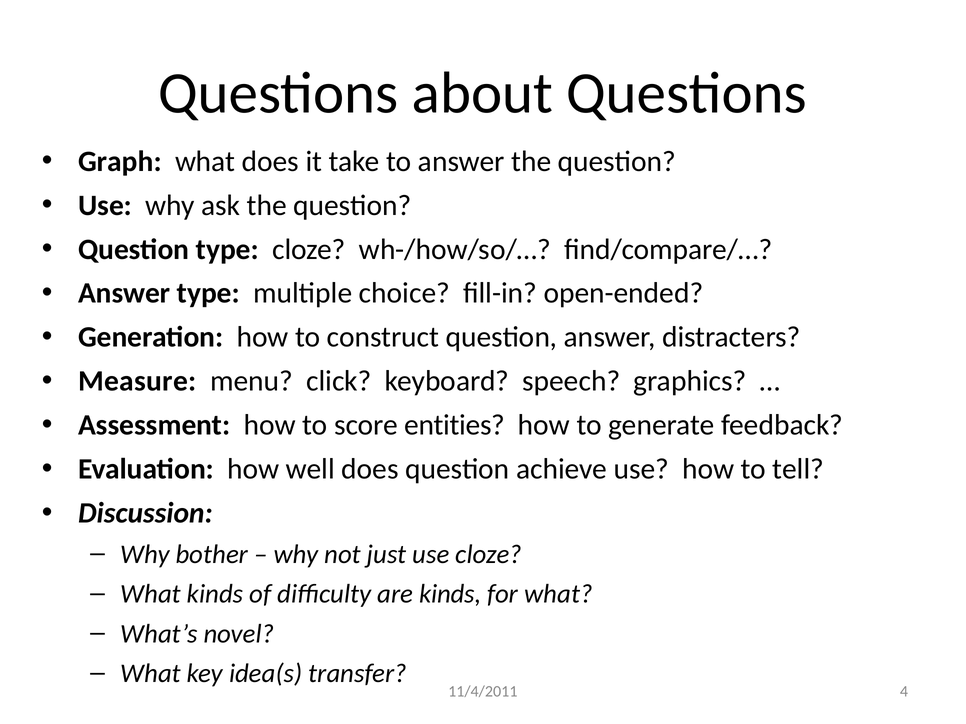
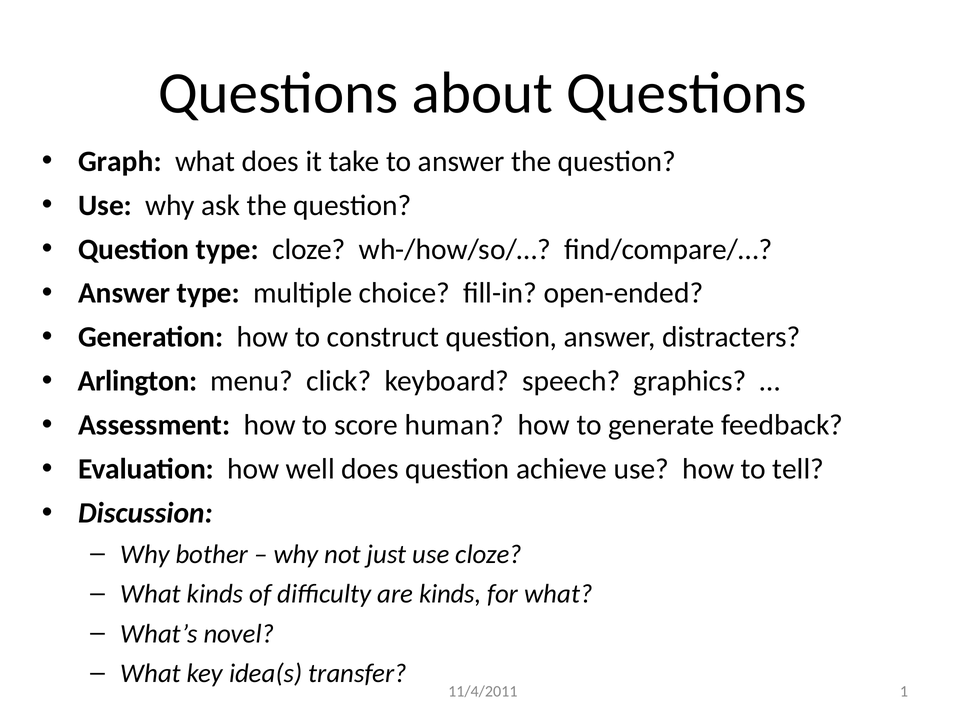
Measure: Measure -> Arlington
entities: entities -> human
4: 4 -> 1
